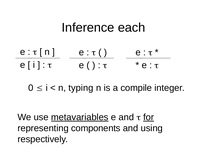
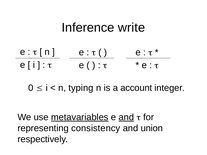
each: each -> write
compile: compile -> account
and at (126, 117) underline: none -> present
for underline: present -> none
components: components -> consistency
using: using -> union
